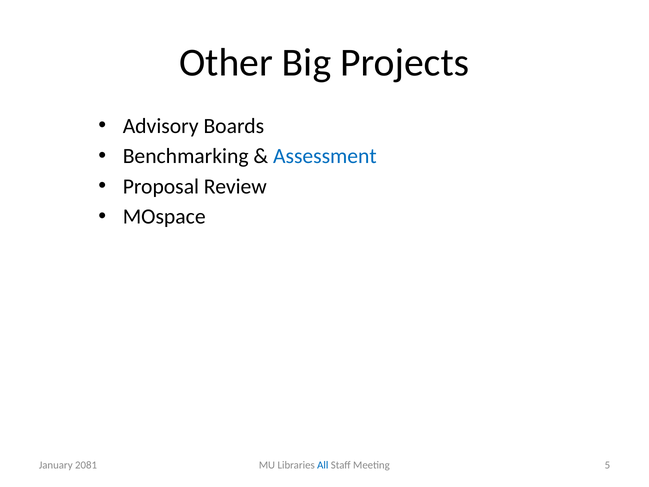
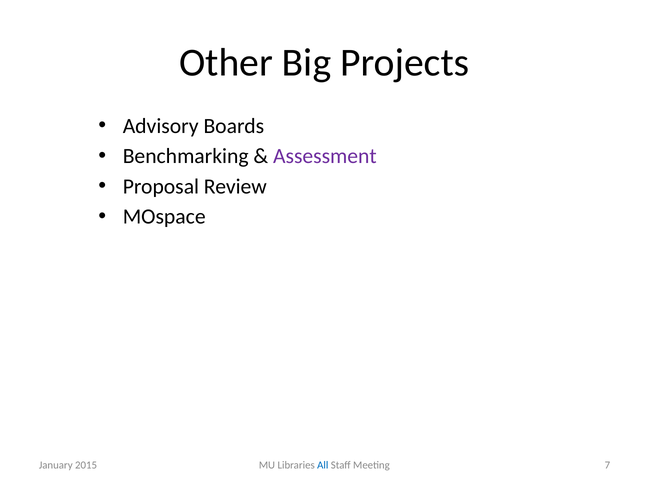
Assessment colour: blue -> purple
5: 5 -> 7
2081: 2081 -> 2015
